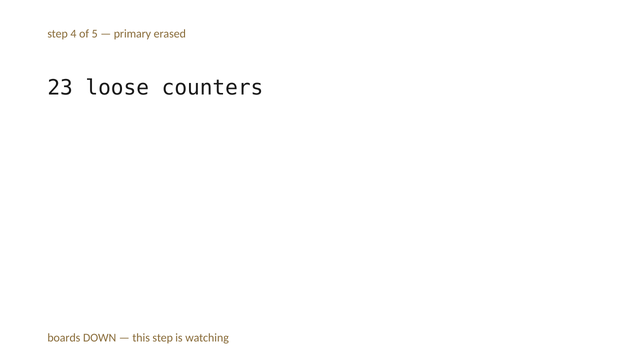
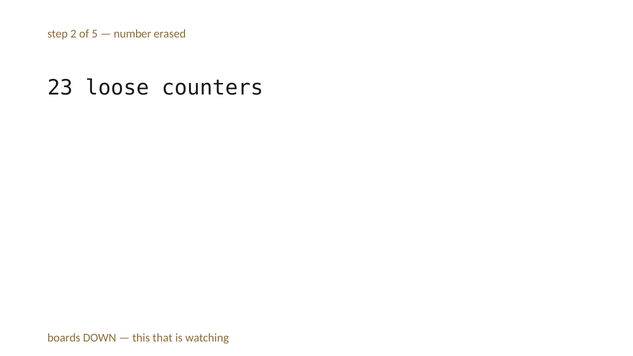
4: 4 -> 2
primary: primary -> number
this step: step -> that
